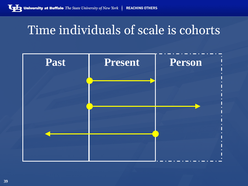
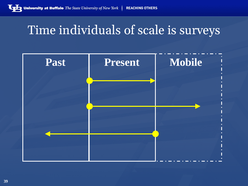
cohorts: cohorts -> surveys
Person: Person -> Mobile
